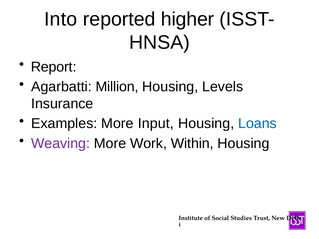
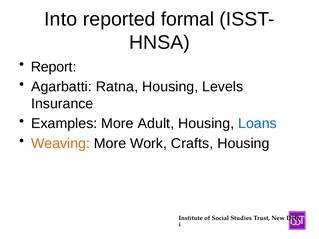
higher: higher -> formal
Million: Million -> Ratna
Input: Input -> Adult
Weaving colour: purple -> orange
Within: Within -> Crafts
